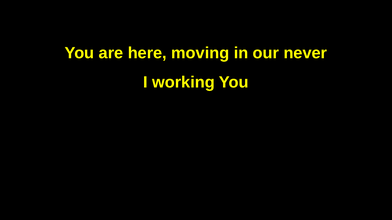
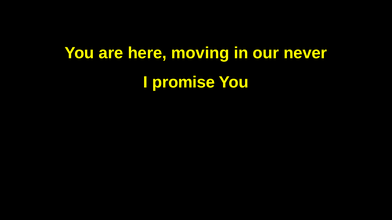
working: working -> promise
